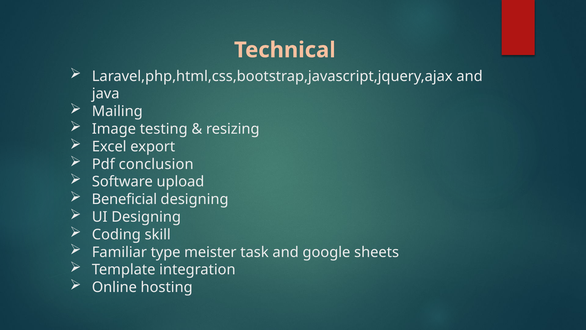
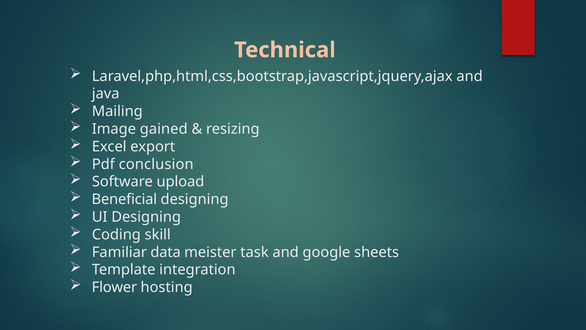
testing: testing -> gained
type: type -> data
Online: Online -> Flower
